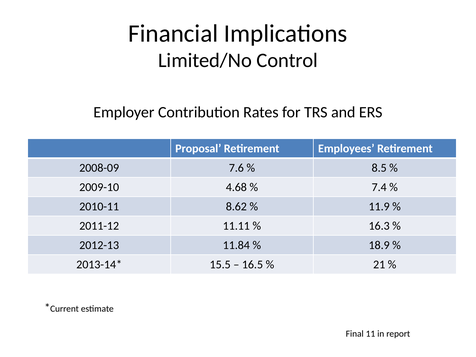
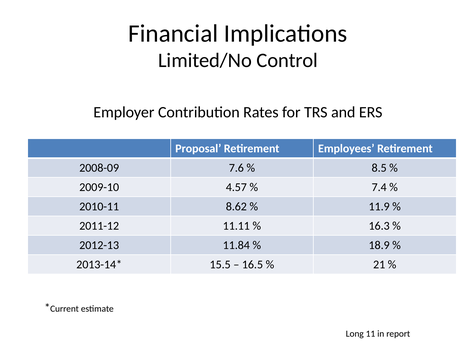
4.68: 4.68 -> 4.57
Final: Final -> Long
